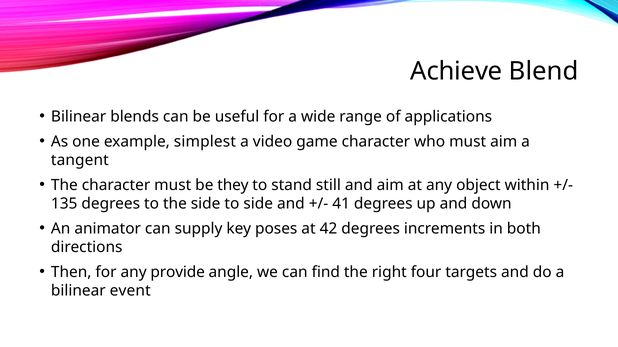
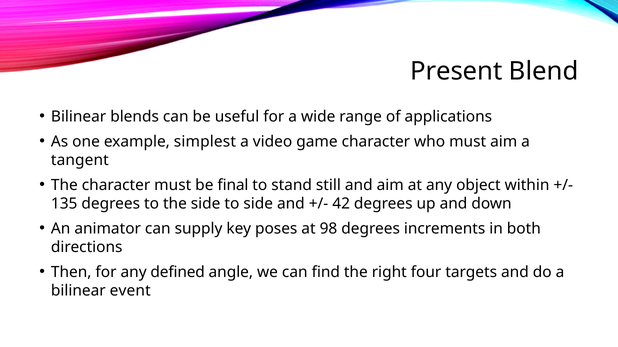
Achieve: Achieve -> Present
they: they -> final
41: 41 -> 42
42: 42 -> 98
provide: provide -> defined
